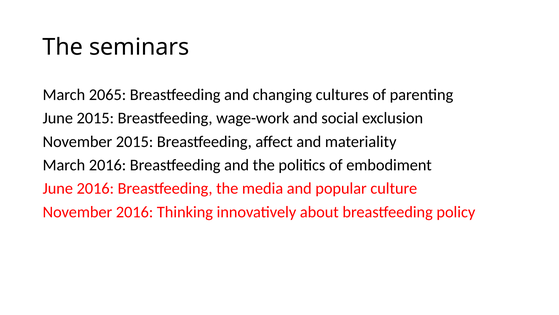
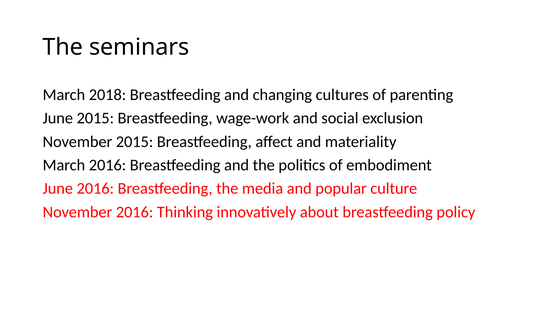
2065: 2065 -> 2018
